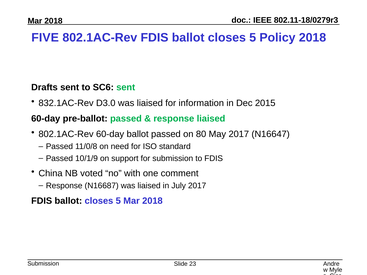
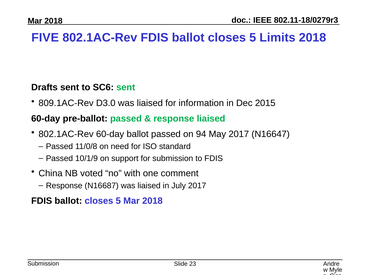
Policy: Policy -> Limits
832.1AC-Rev: 832.1AC-Rev -> 809.1AC-Rev
80: 80 -> 94
